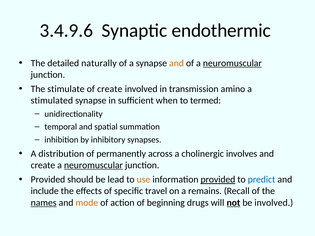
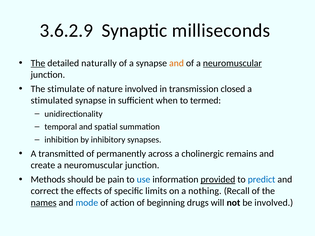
3.4.9.6: 3.4.9.6 -> 3.6.2.9
endothermic: endothermic -> milliseconds
The at (38, 63) underline: none -> present
of create: create -> nature
amino: amino -> closed
distribution: distribution -> transmitted
involves: involves -> remains
neuromuscular at (93, 165) underline: present -> none
Provided at (48, 180): Provided -> Methods
lead: lead -> pain
use colour: orange -> blue
include: include -> correct
travel: travel -> limits
remains: remains -> nothing
mode colour: orange -> blue
not underline: present -> none
